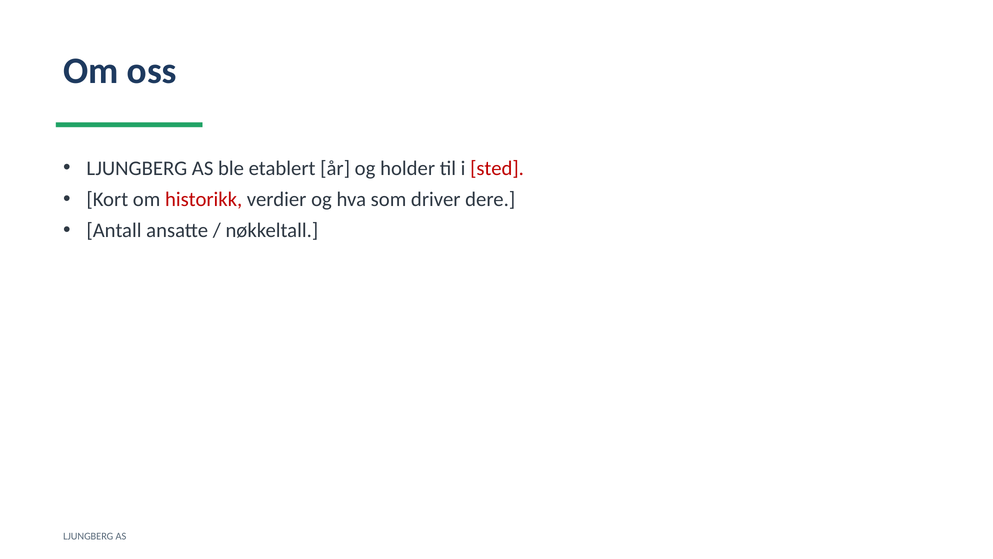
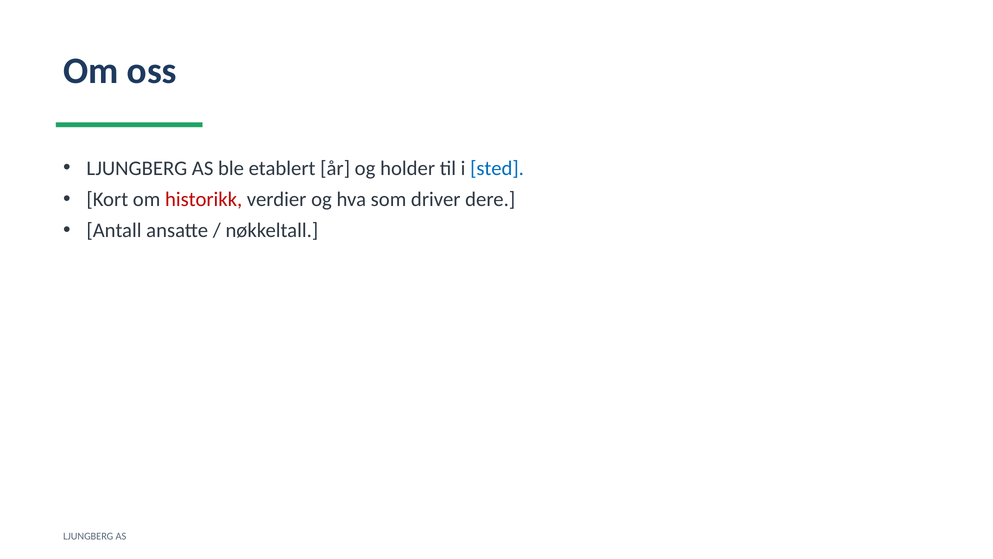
sted colour: red -> blue
